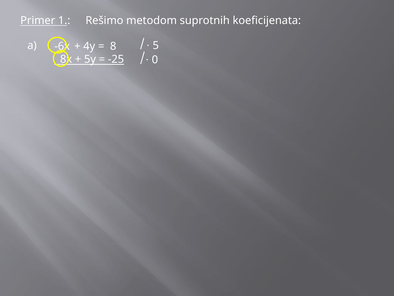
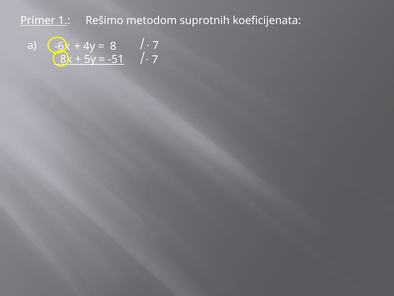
5 at (156, 45): 5 -> 7
0 at (155, 60): 0 -> 7
-25: -25 -> -51
